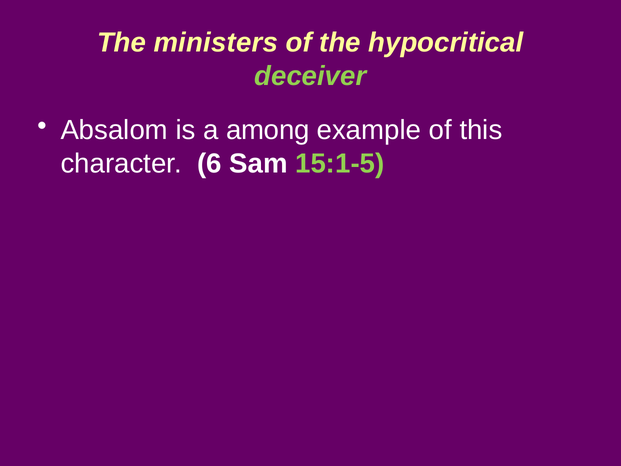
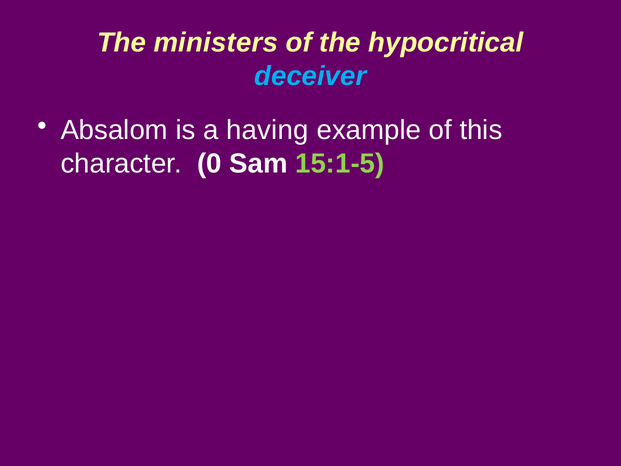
deceiver colour: light green -> light blue
among: among -> having
6: 6 -> 0
